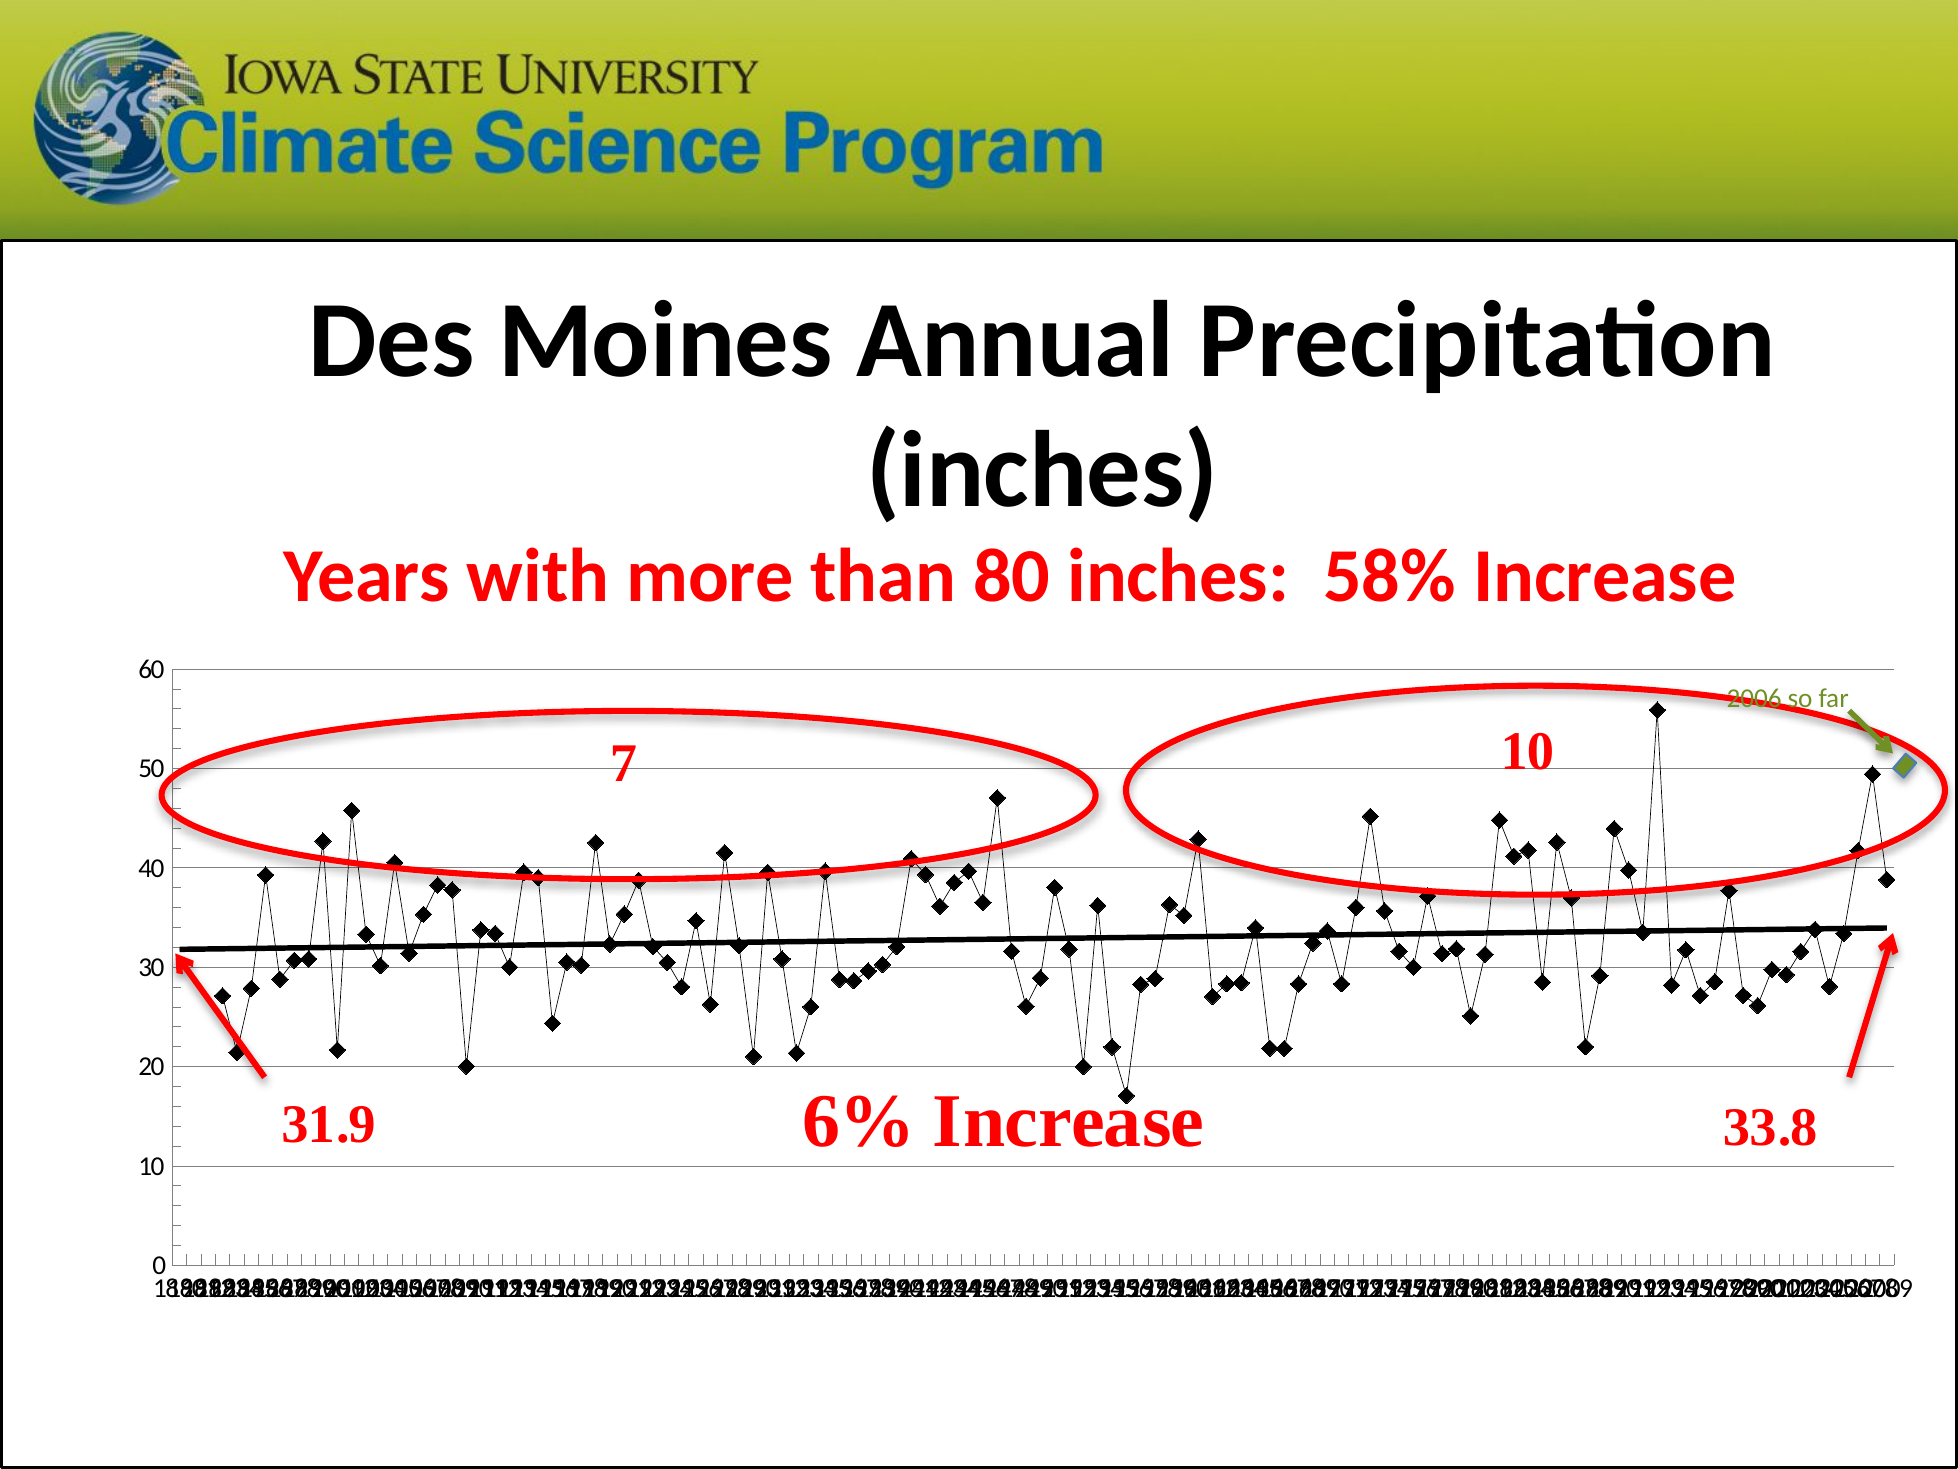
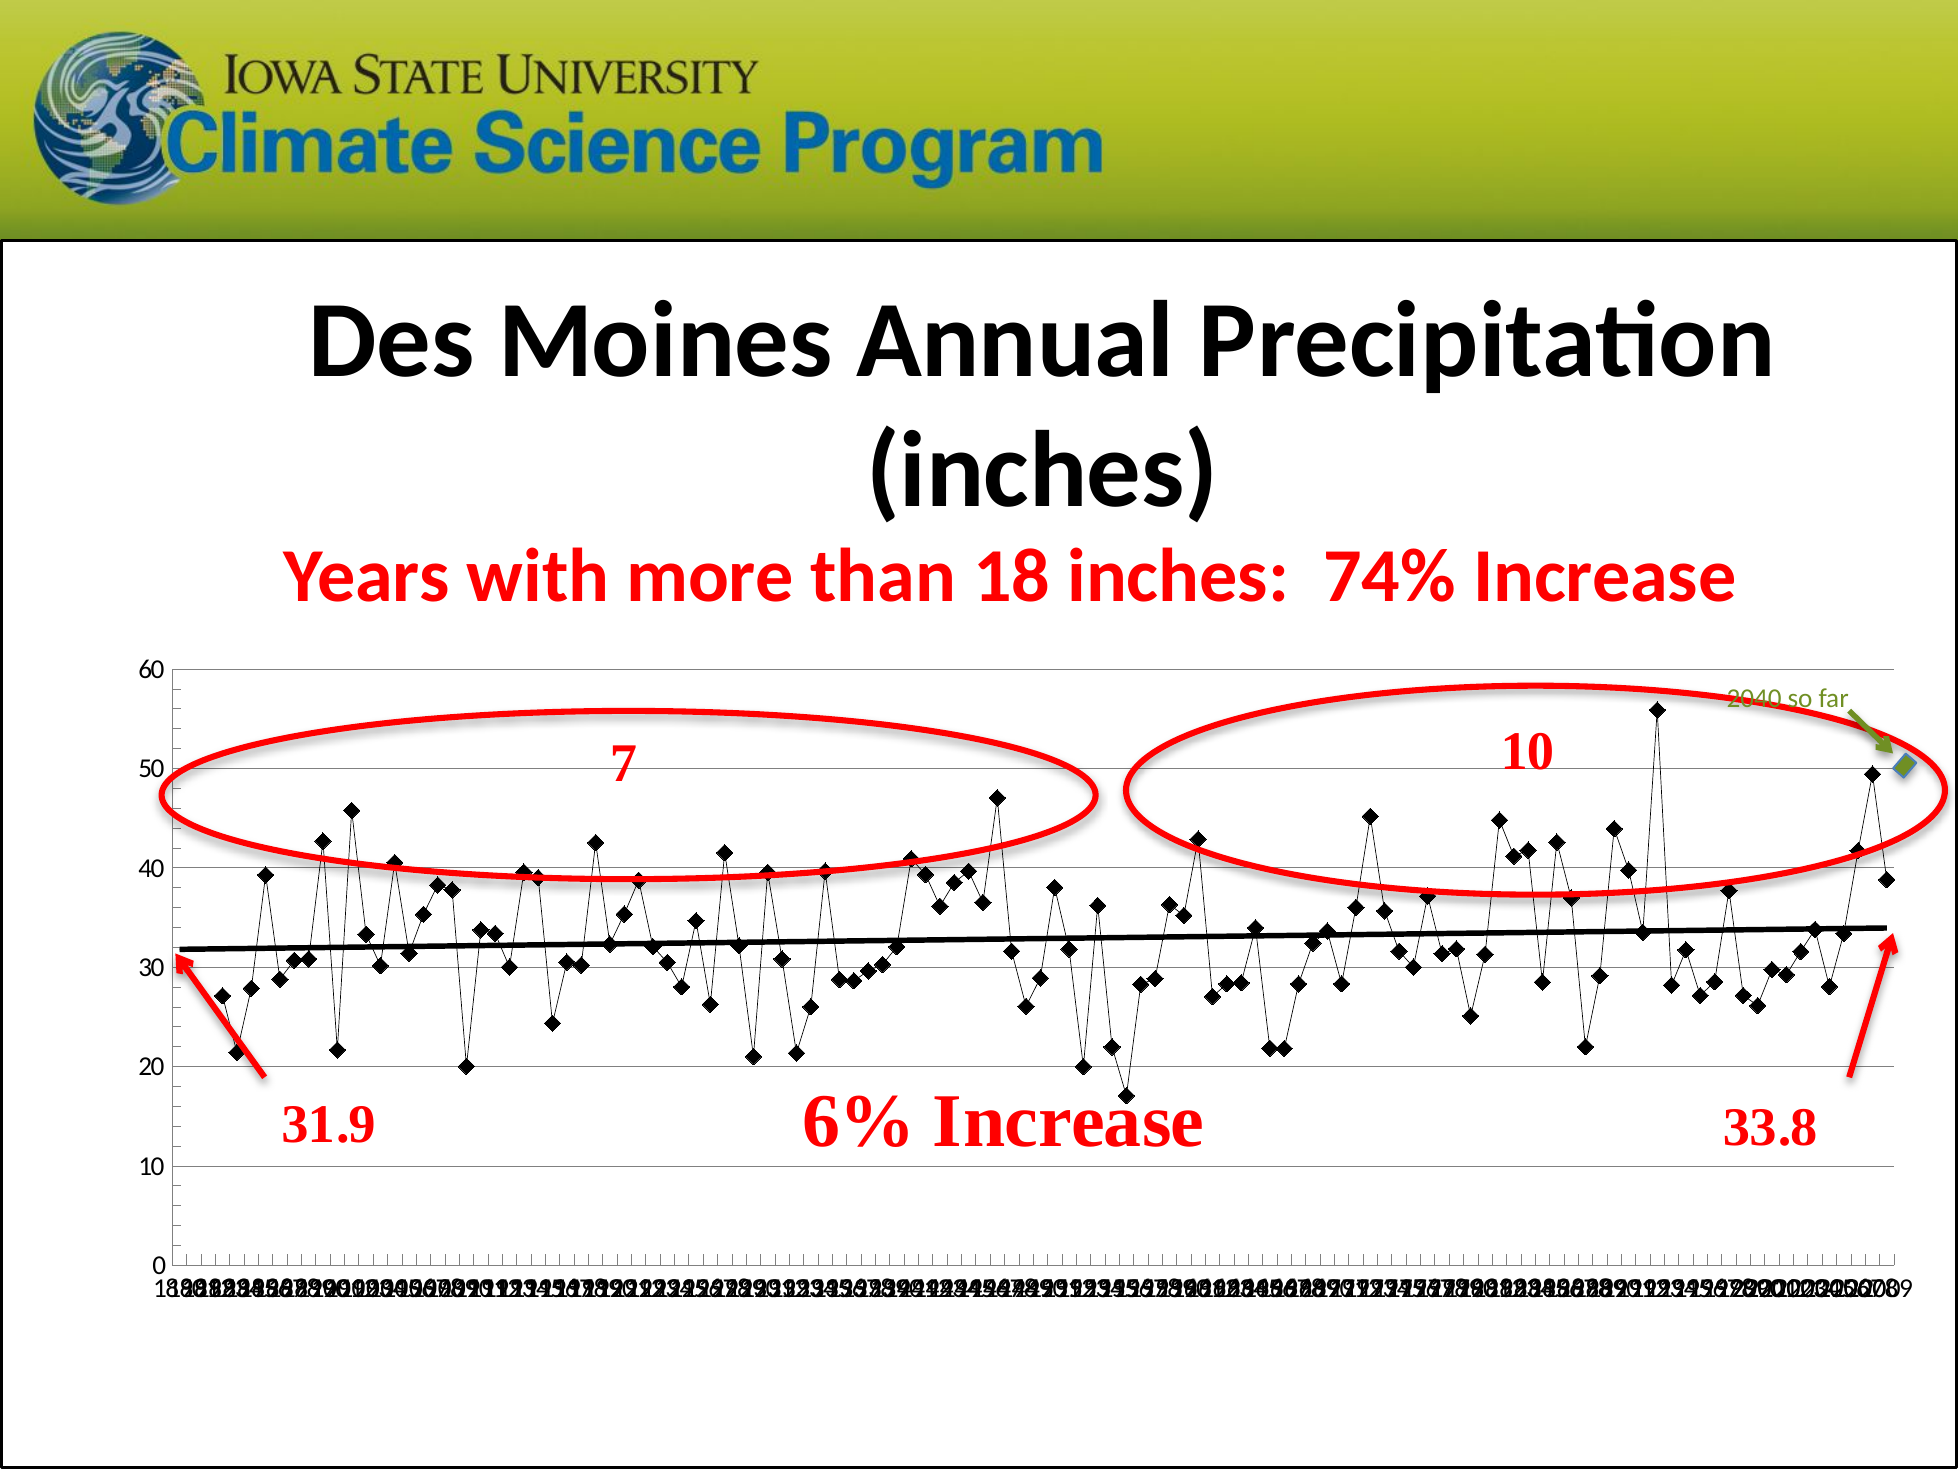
80: 80 -> 18
58%: 58% -> 74%
2006 at (1754, 698): 2006 -> 2040
